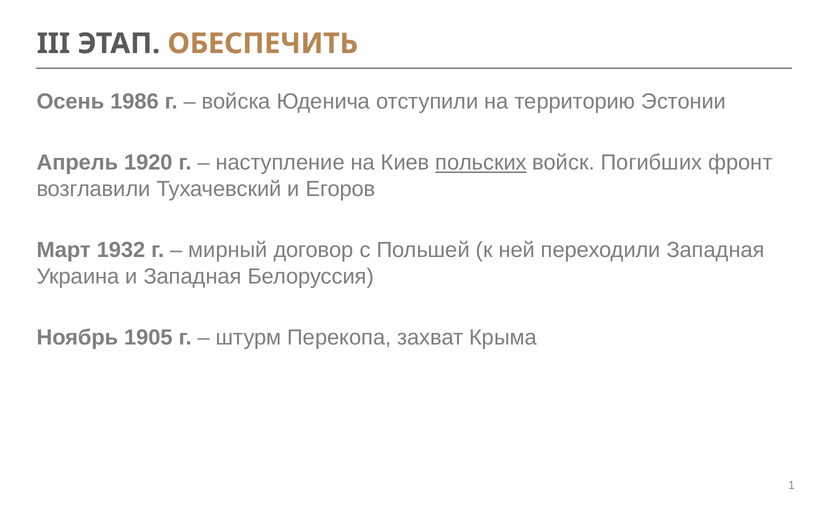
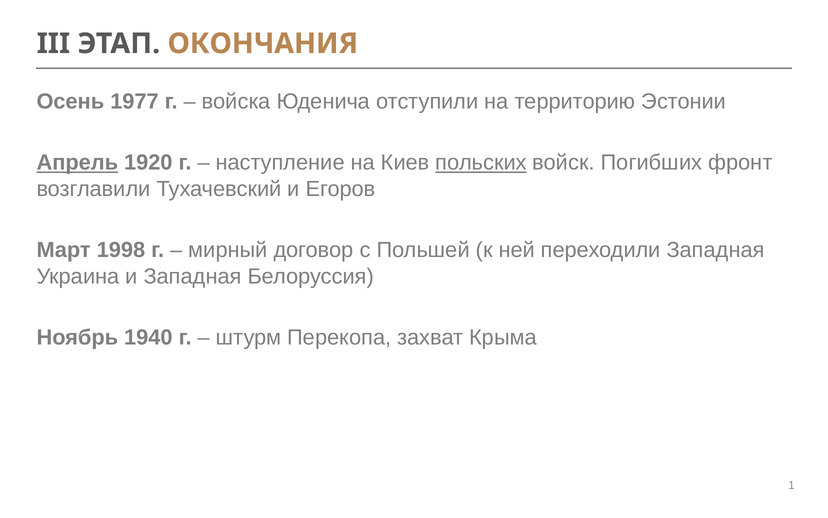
ОБЕСПЕЧИТЬ: ОБЕСПЕЧИТЬ -> ОКОНЧАНИЯ
1986: 1986 -> 1977
Апрель underline: none -> present
1932: 1932 -> 1998
1905: 1905 -> 1940
